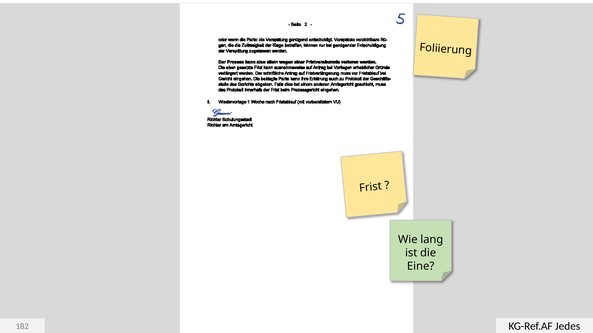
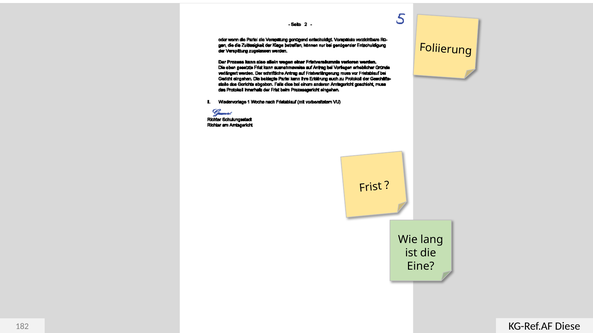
Jedes: Jedes -> Diese
